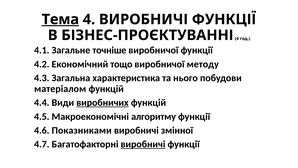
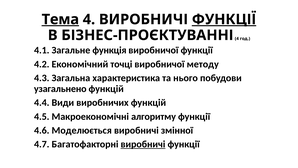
ФУНКЦІЇ at (224, 19) underline: none -> present
точніше: точніше -> функція
тощо: тощо -> точці
матеріалом: матеріалом -> узагальнено
виробничих underline: present -> none
Показниками: Показниками -> Моделюється
